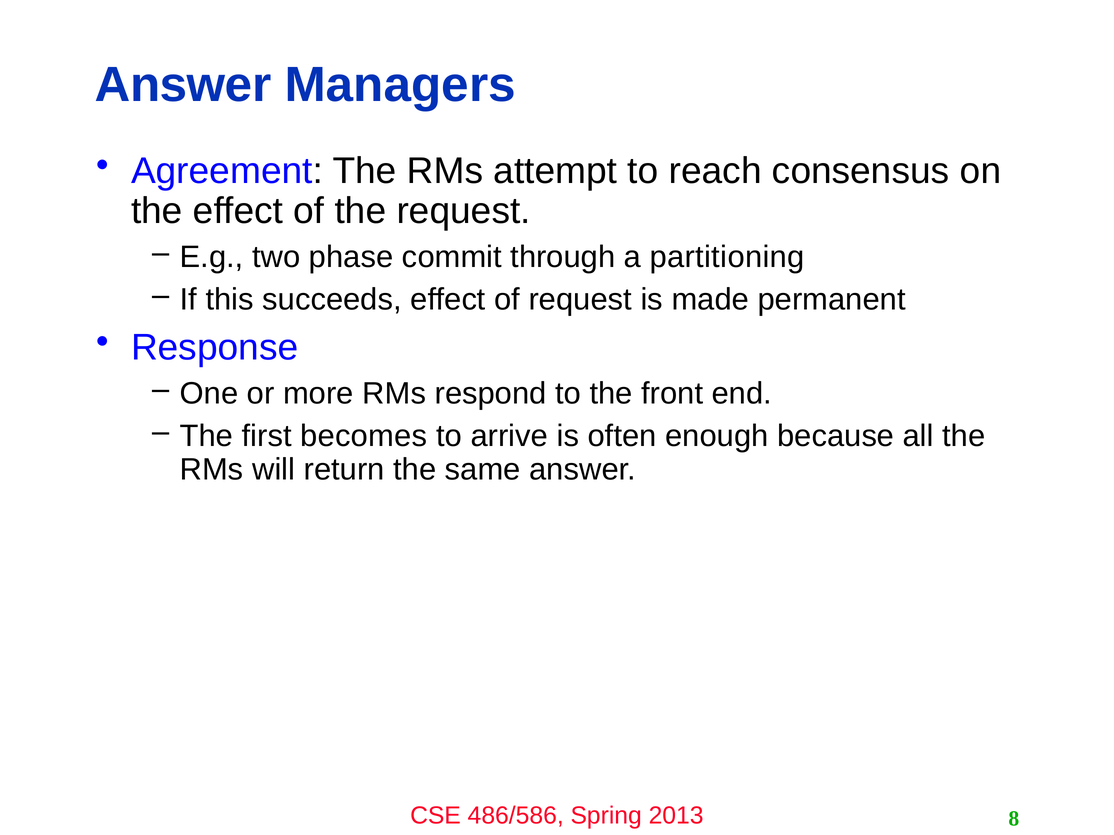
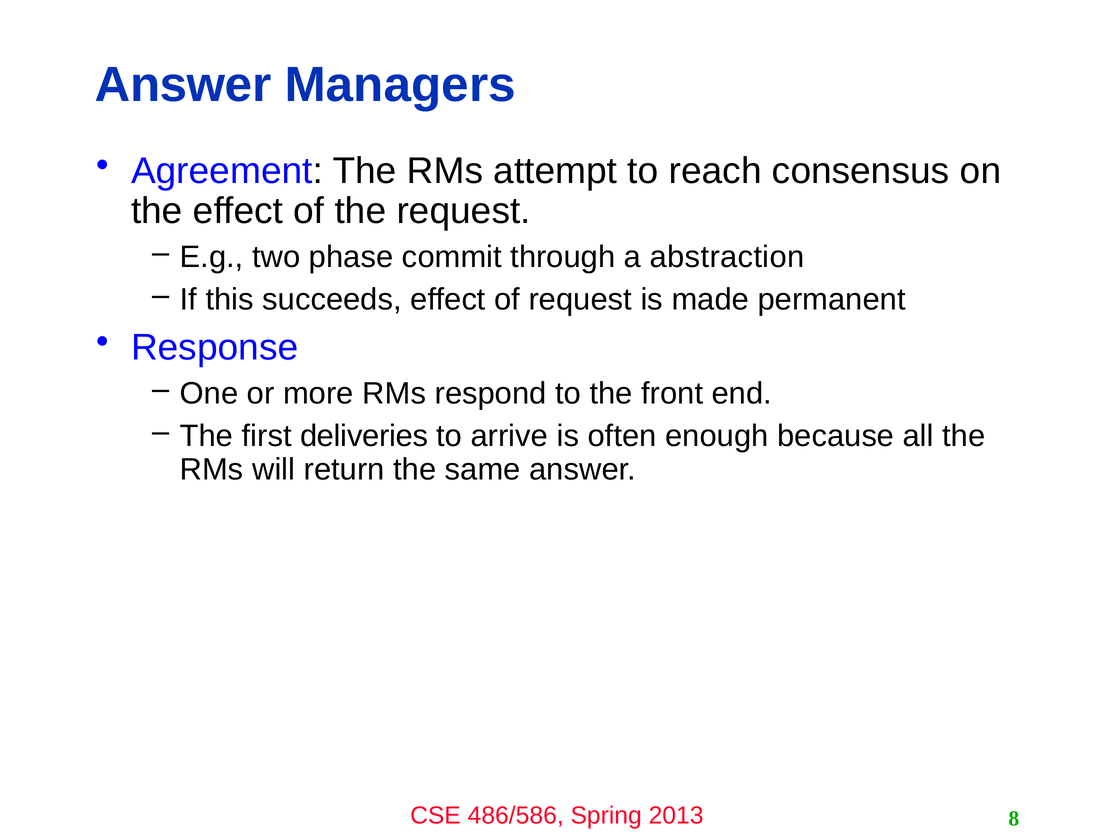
partitioning: partitioning -> abstraction
becomes: becomes -> deliveries
